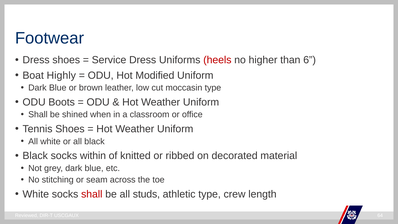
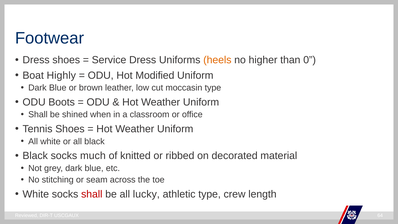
heels colour: red -> orange
6: 6 -> 0
within: within -> much
studs: studs -> lucky
